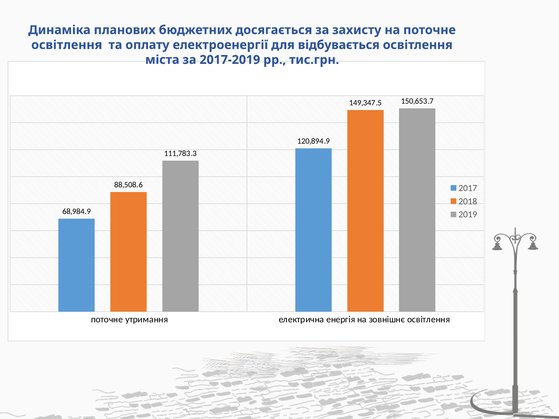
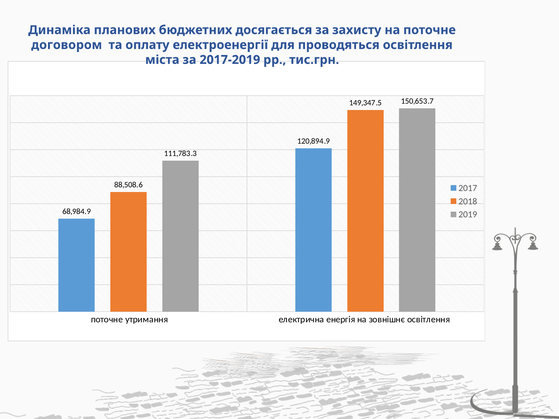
освітлення at (67, 45): освітлення -> договором
відбувається: відбувається -> проводяться
